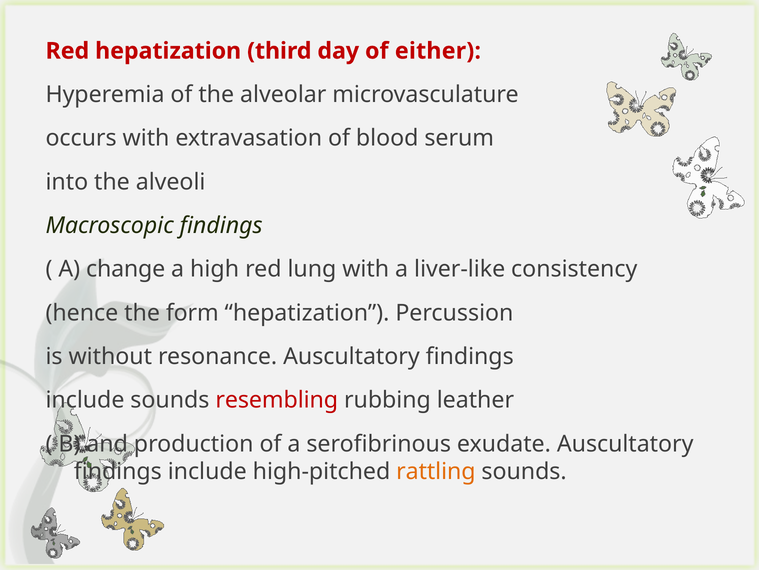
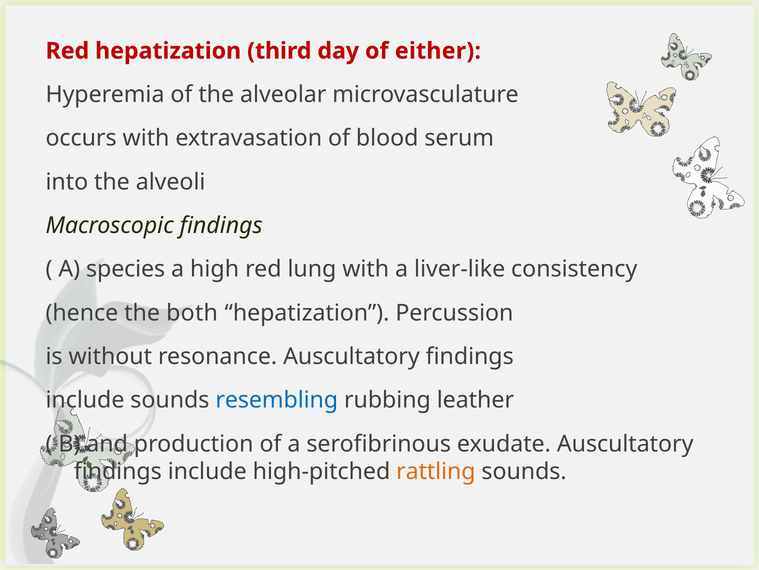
change: change -> species
form: form -> both
resembling colour: red -> blue
